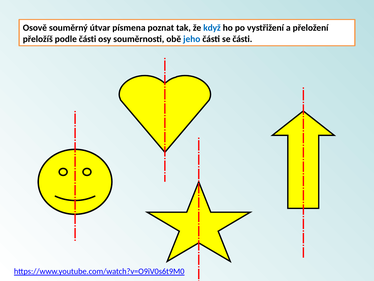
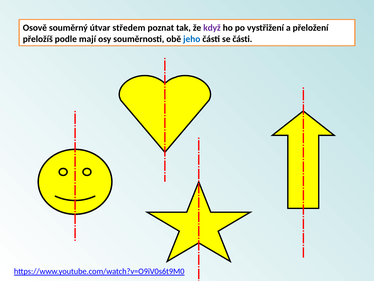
písmena: písmena -> středem
když colour: blue -> purple
podle části: části -> mají
